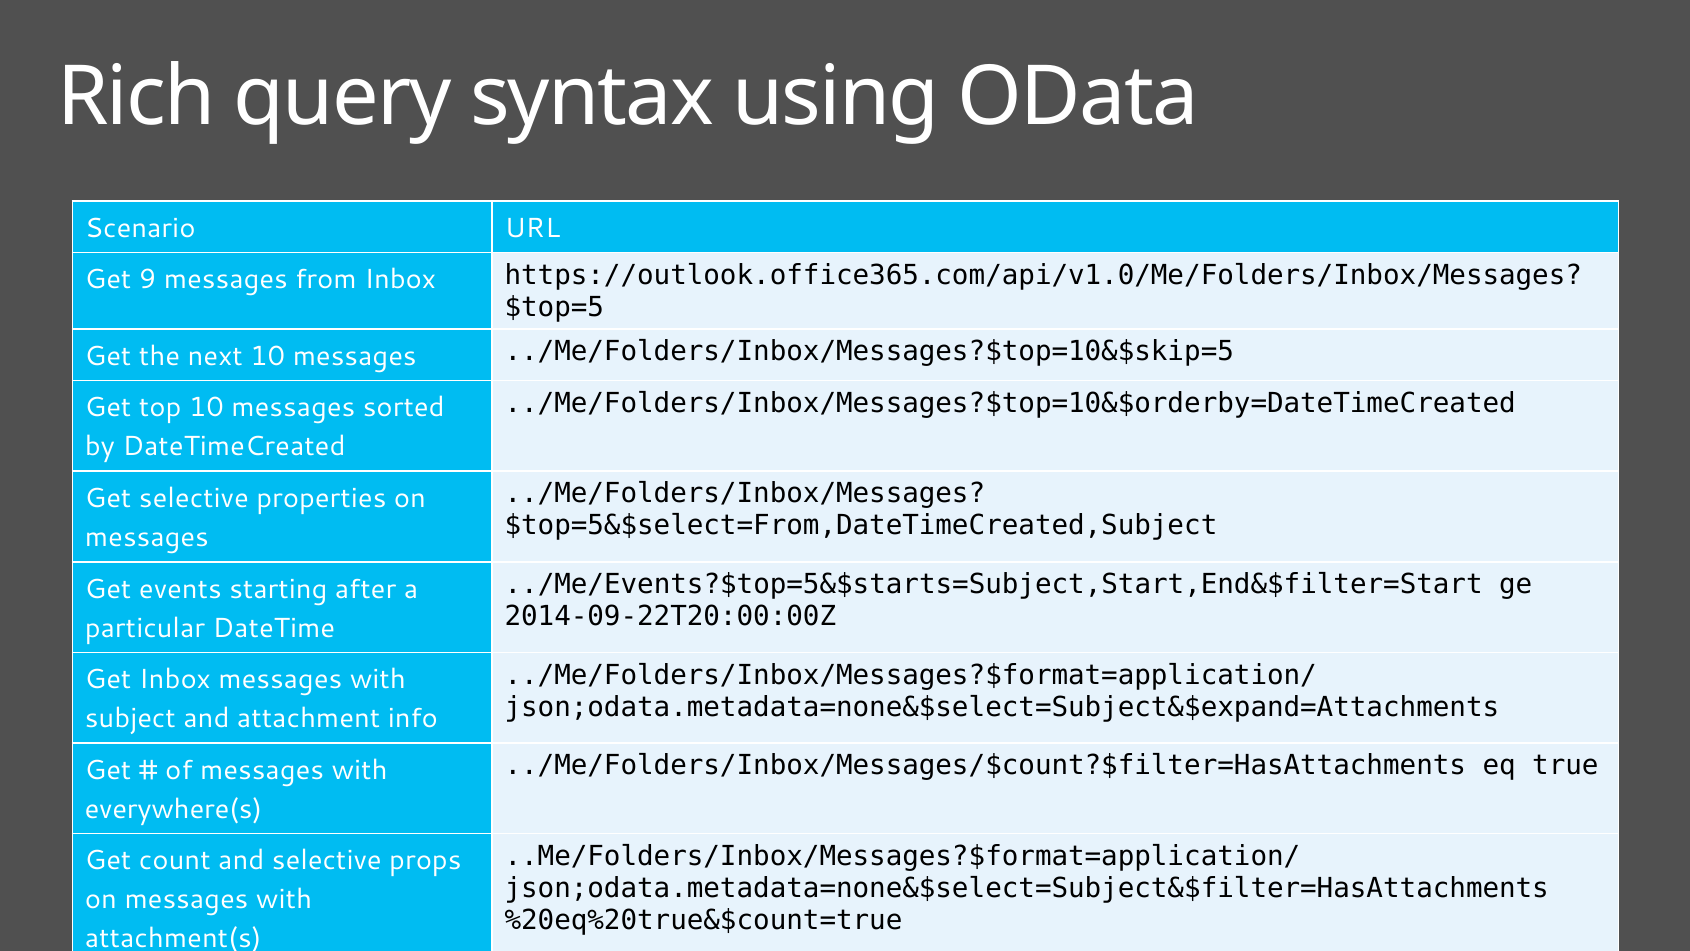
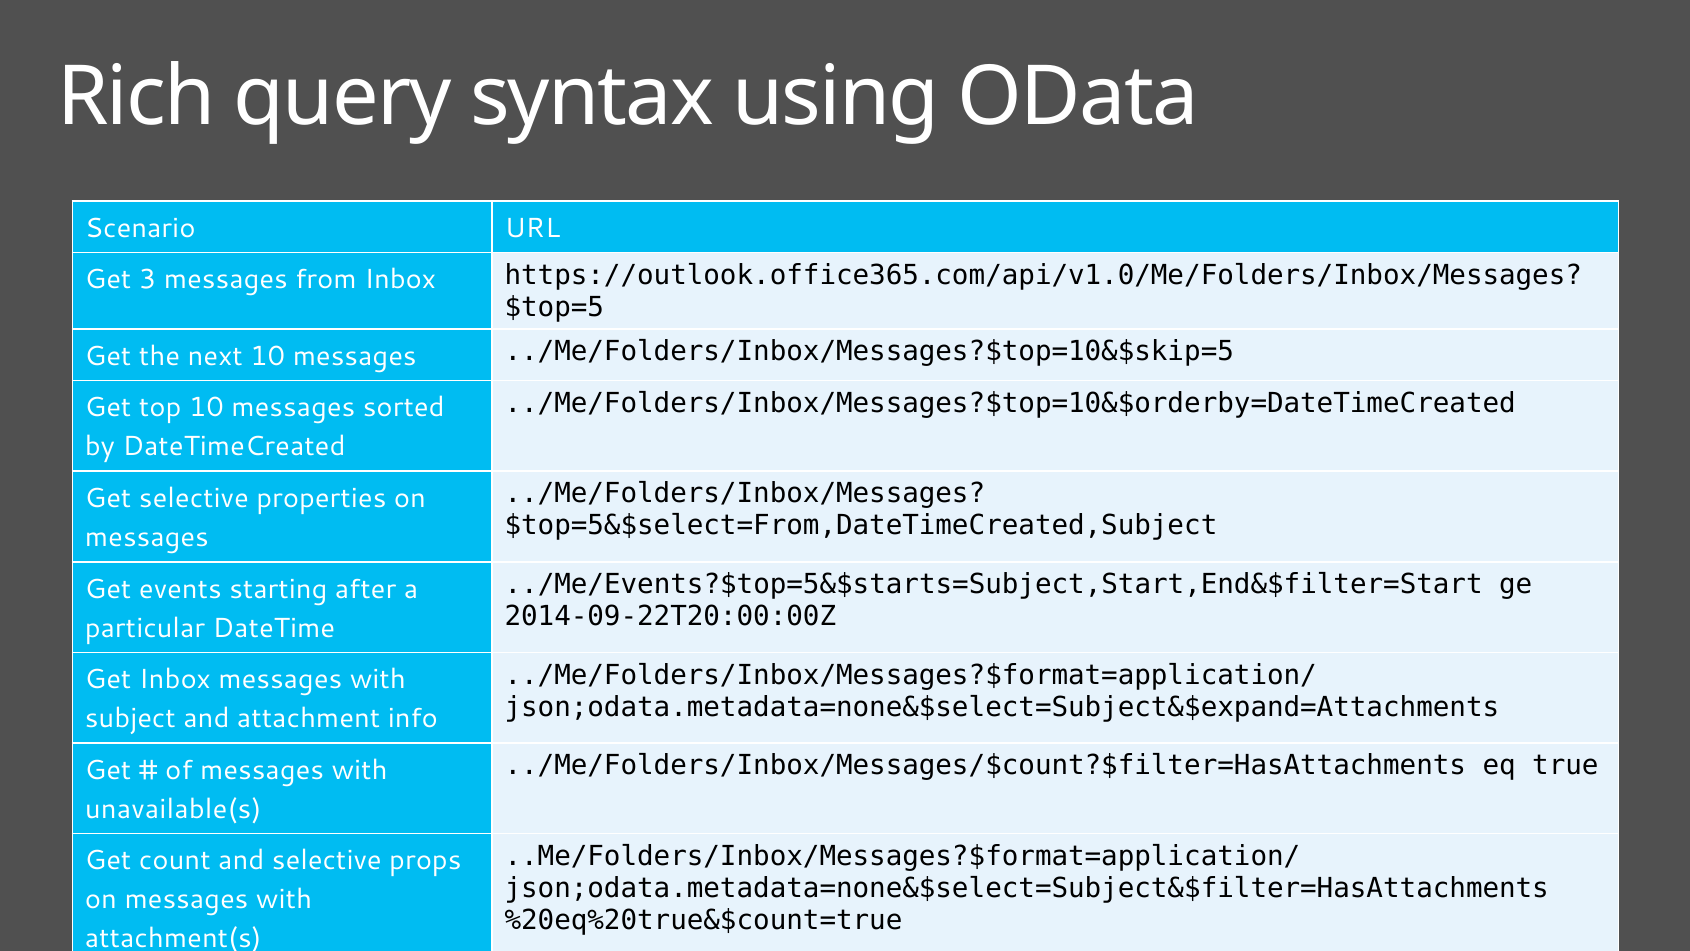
9: 9 -> 3
everywhere(s: everywhere(s -> unavailable(s
